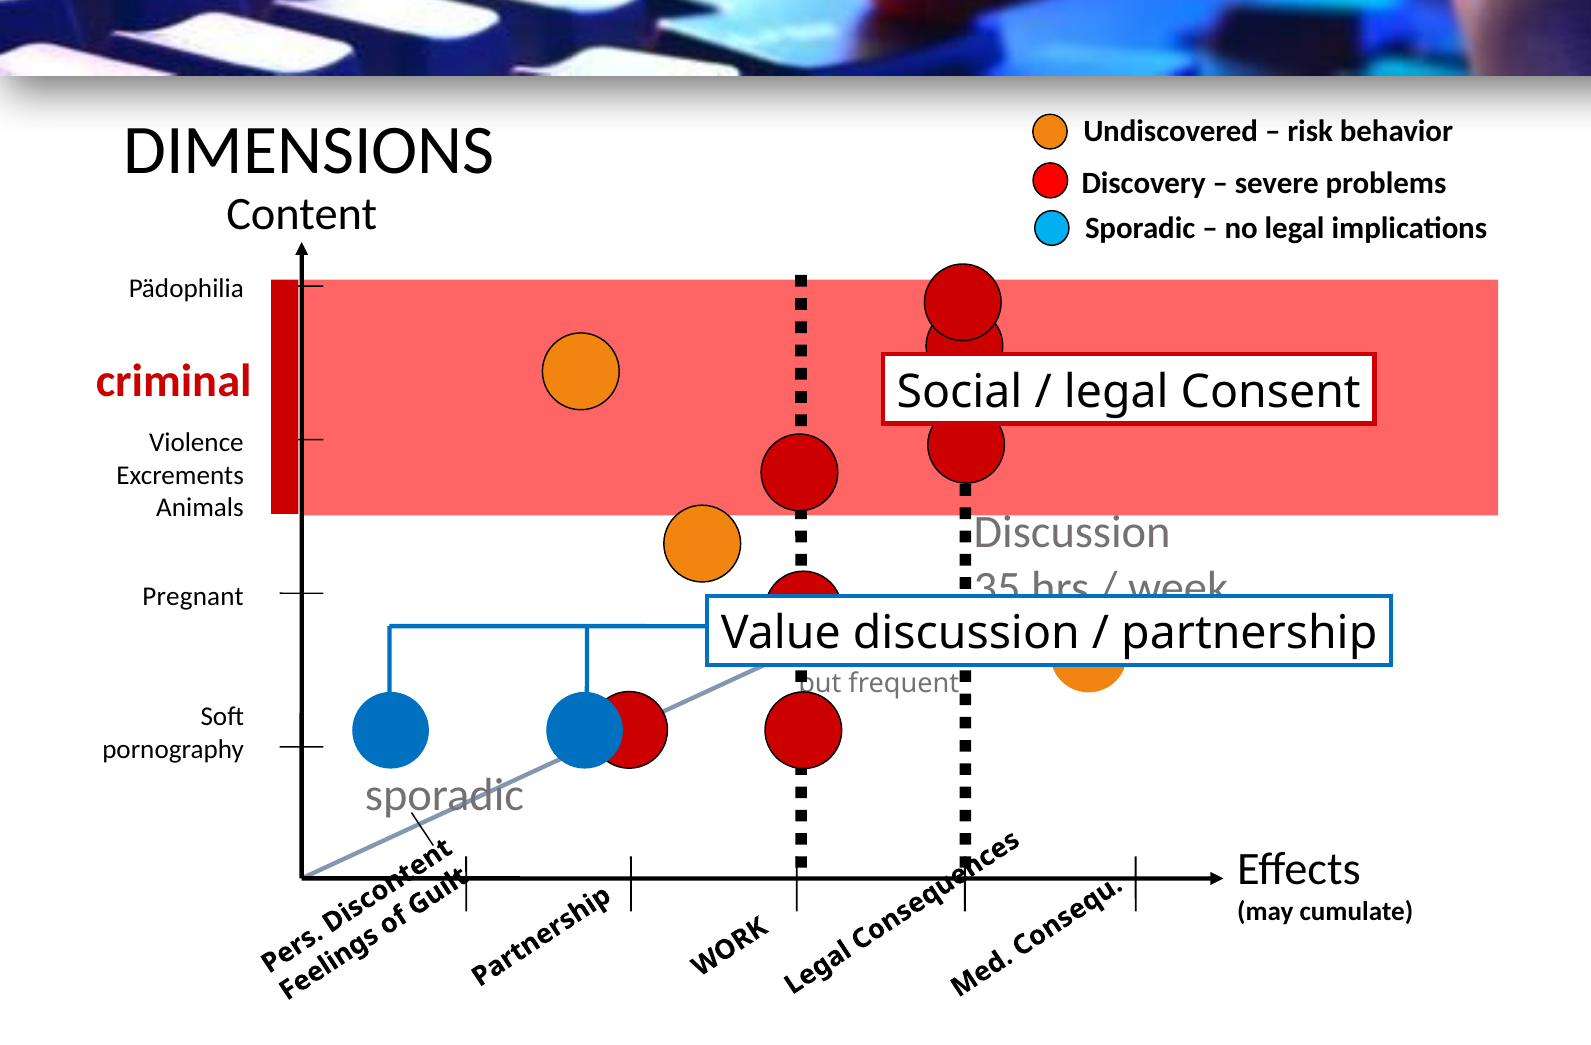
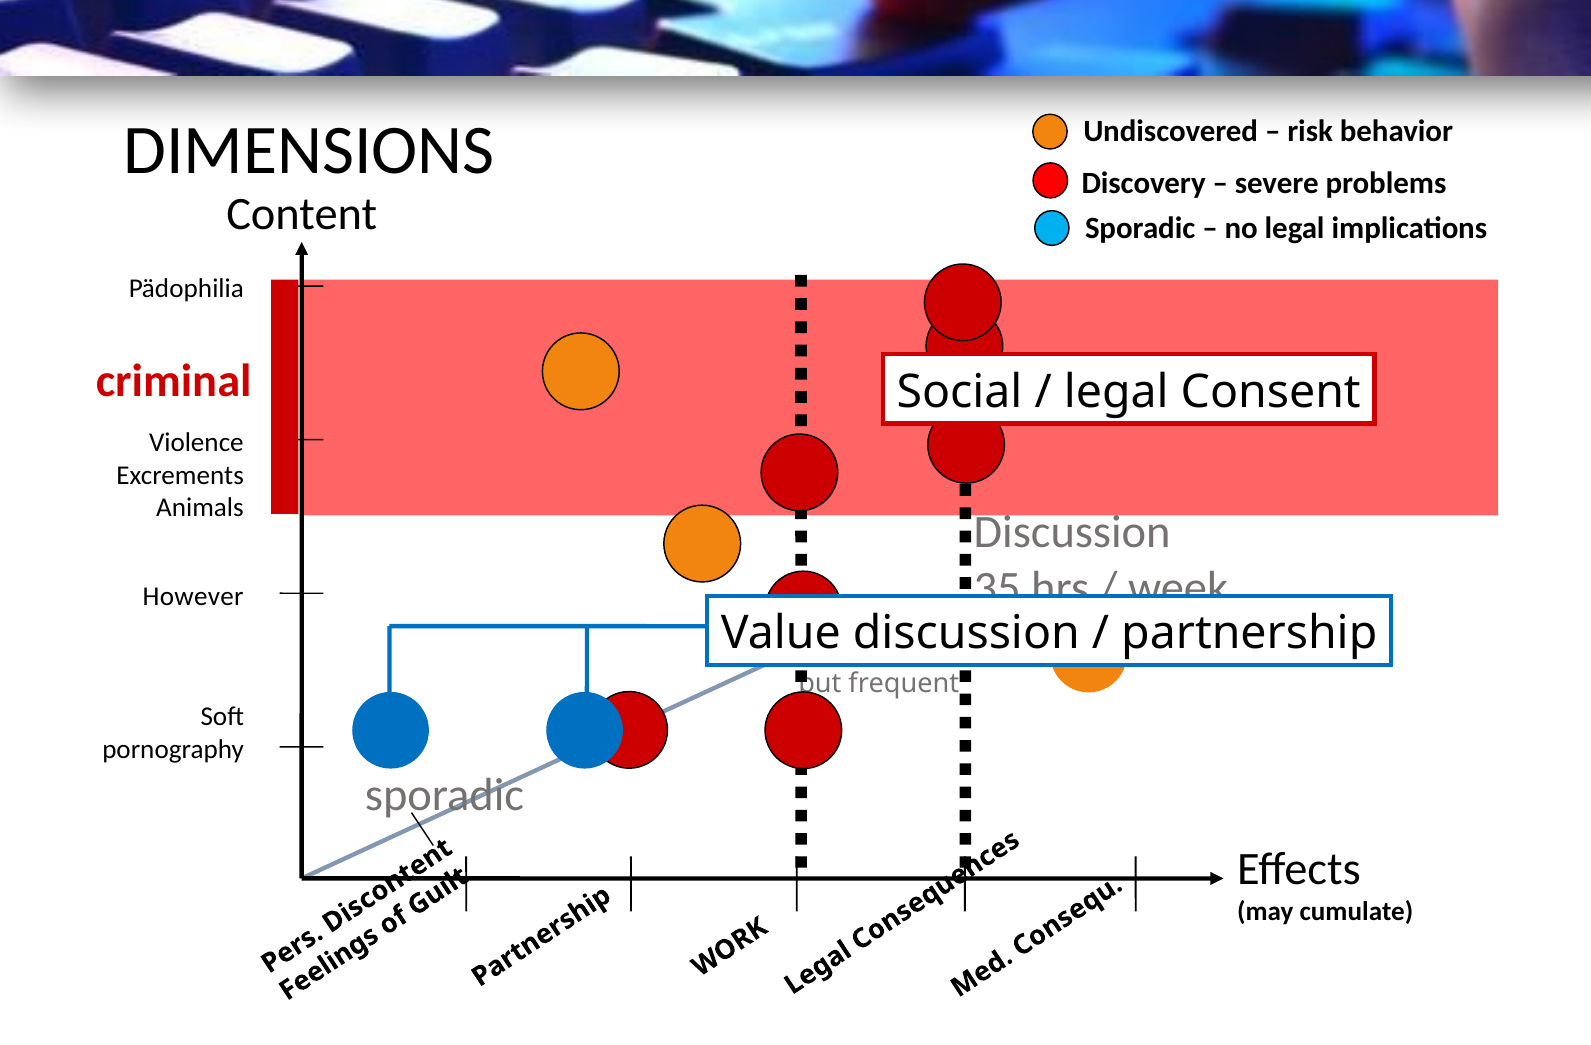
Pregnant: Pregnant -> However
